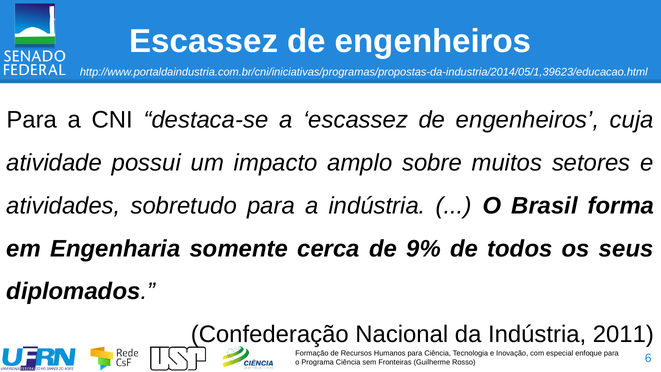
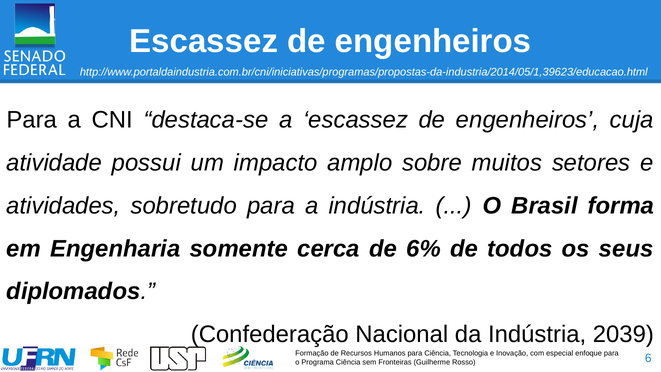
9%: 9% -> 6%
2011: 2011 -> 2039
